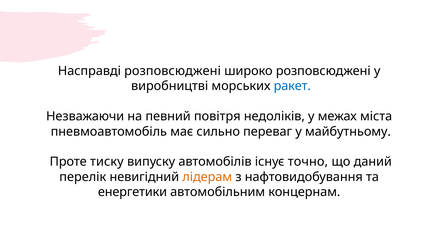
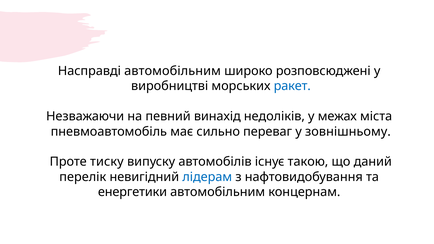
Насправді розповсюджені: розповсюджені -> автомобільним
повітря: повітря -> винахід
майбутньому: майбутньому -> зовнішньому
точно: точно -> такою
лідерам colour: orange -> blue
